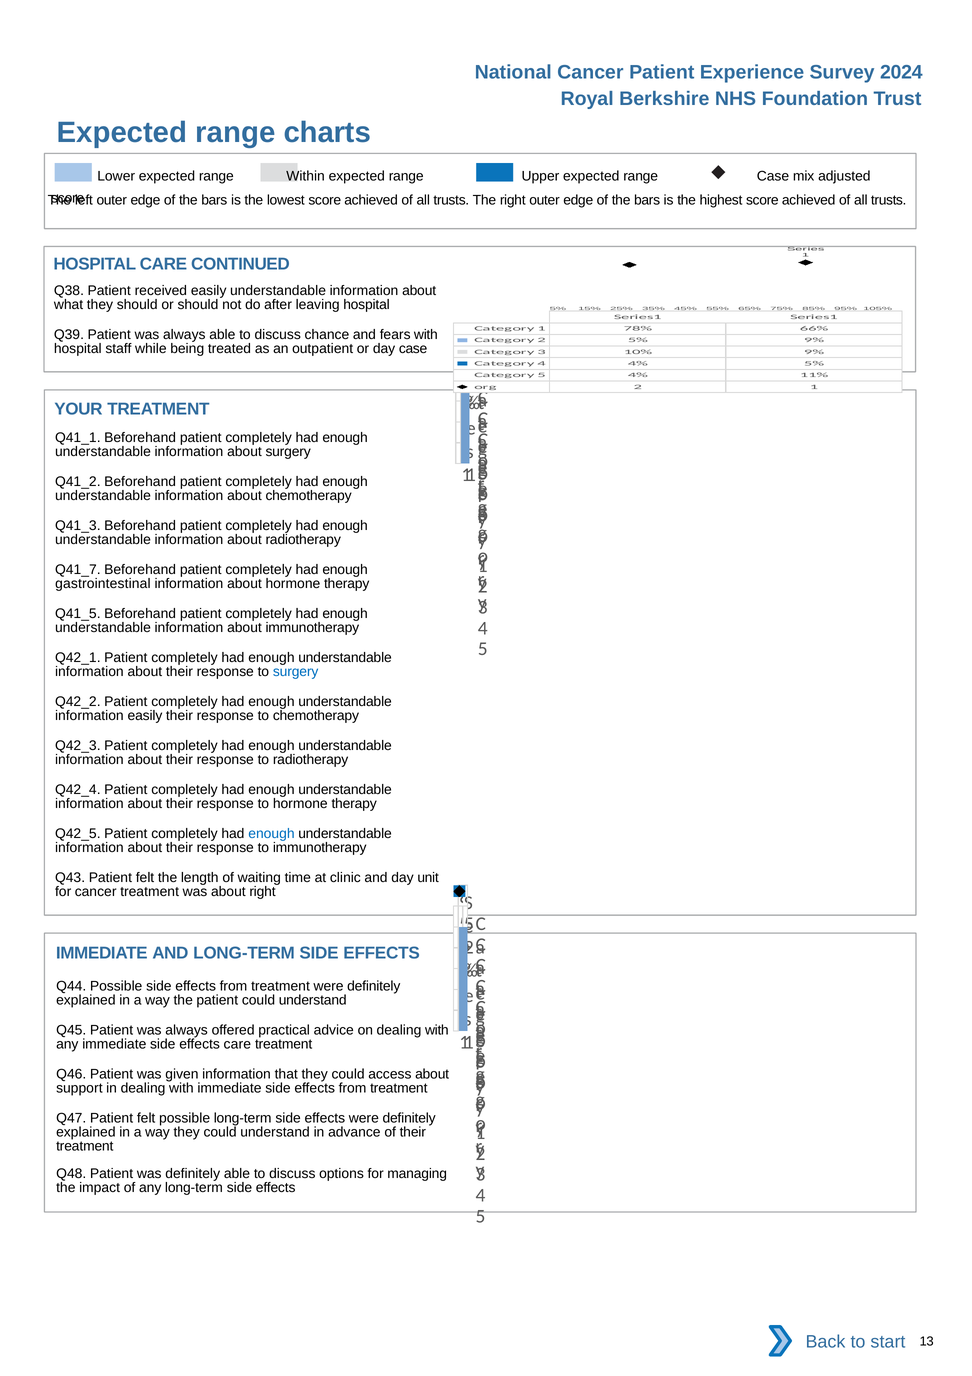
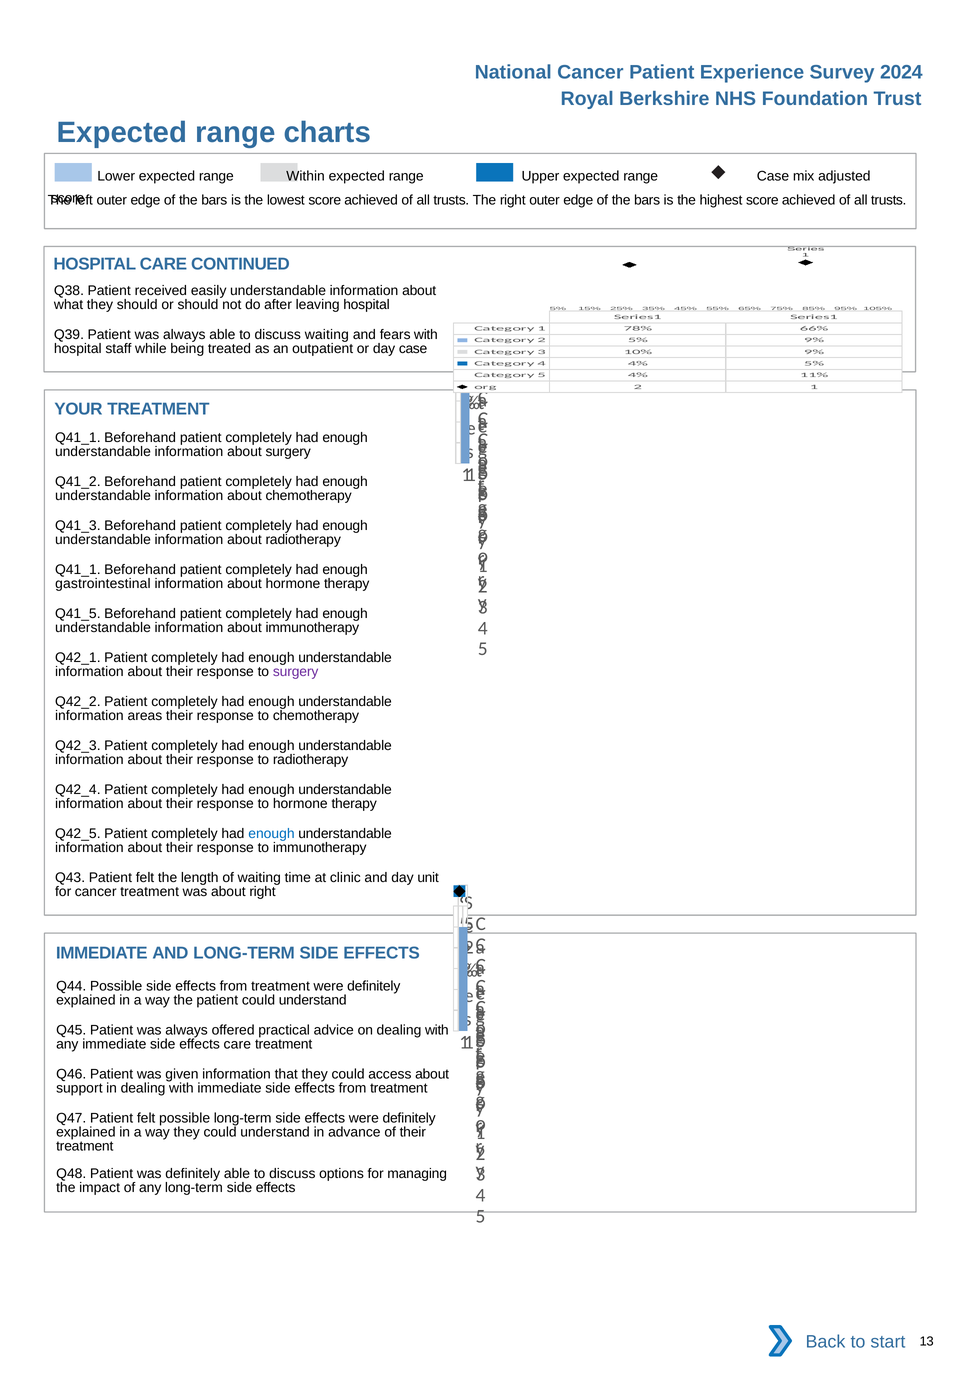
discuss chance: chance -> waiting
Q41_7 at (78, 569): Q41_7 -> Q41_1
surgery at (296, 671) colour: blue -> purple
information easily: easily -> areas
